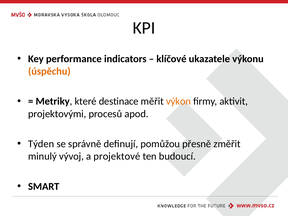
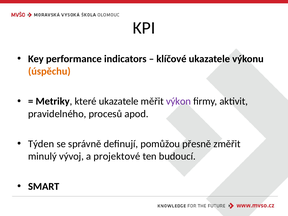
které destinace: destinace -> ukazatele
výkon colour: orange -> purple
projektovými: projektovými -> pravidelného
